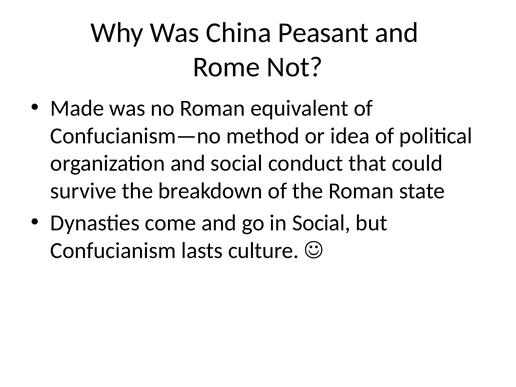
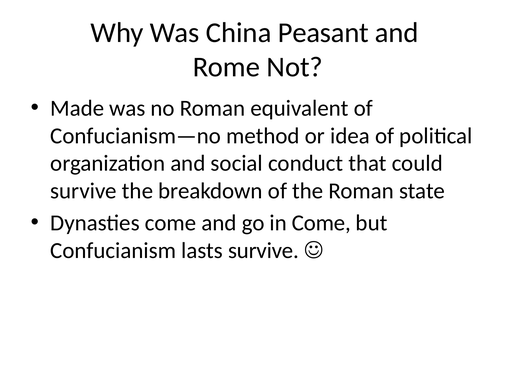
in Social: Social -> Come
lasts culture: culture -> survive
